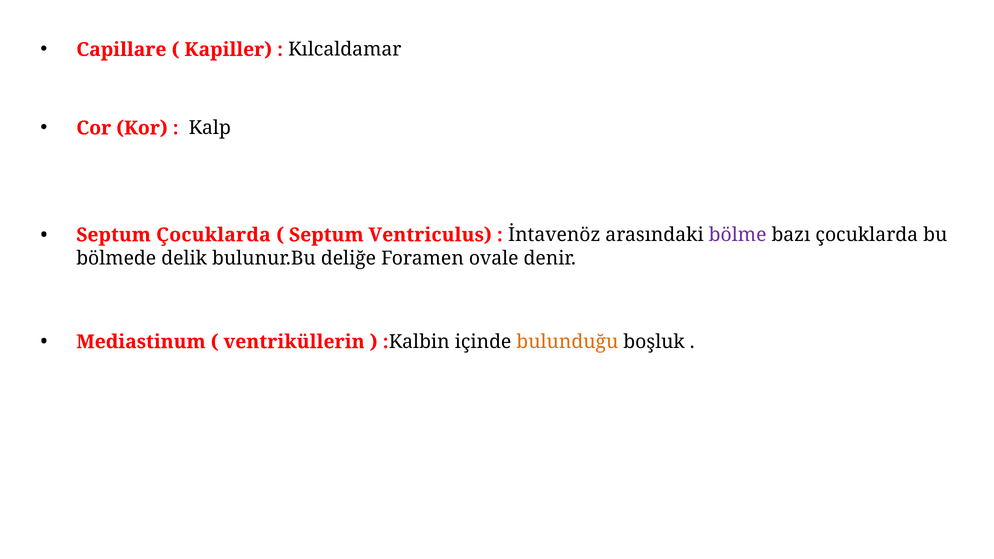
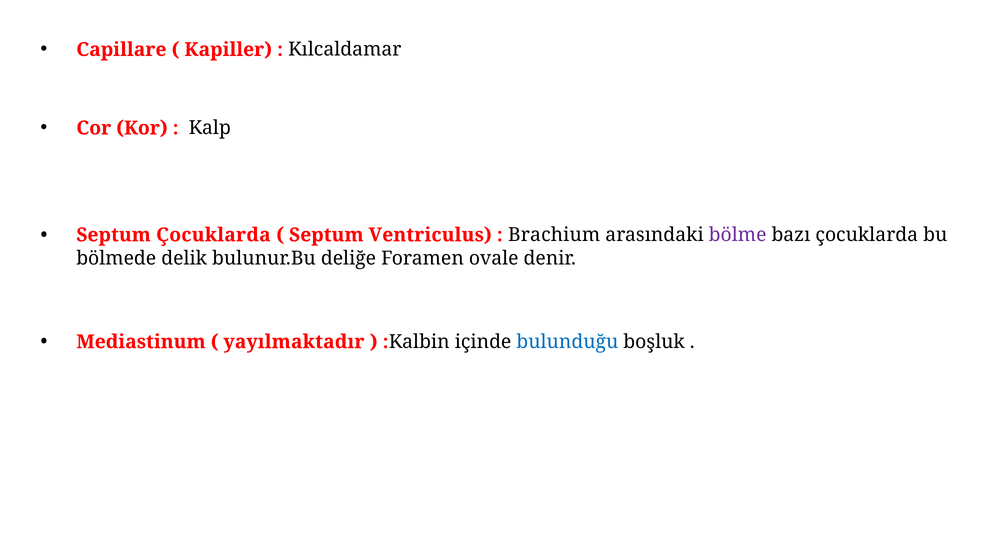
İntavenöz: İntavenöz -> Brachium
ventriküllerin: ventriküllerin -> yayılmaktadır
bulunduğu colour: orange -> blue
